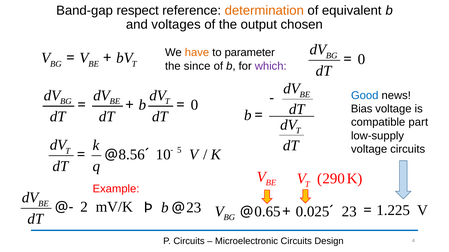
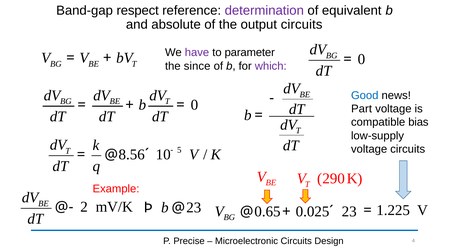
determination colour: orange -> purple
voltages: voltages -> absolute
output chosen: chosen -> circuits
have colour: orange -> purple
Bias: Bias -> Part
part: part -> bias
P Circuits: Circuits -> Precise
